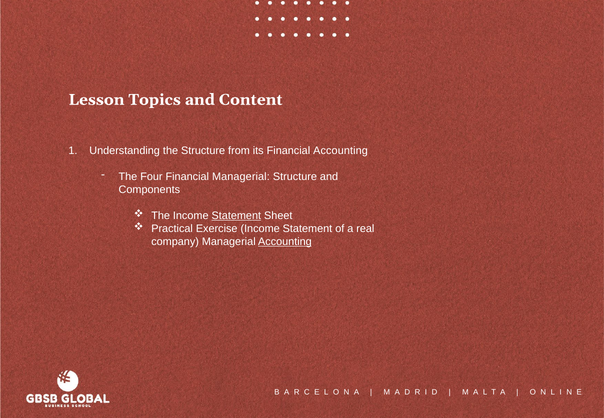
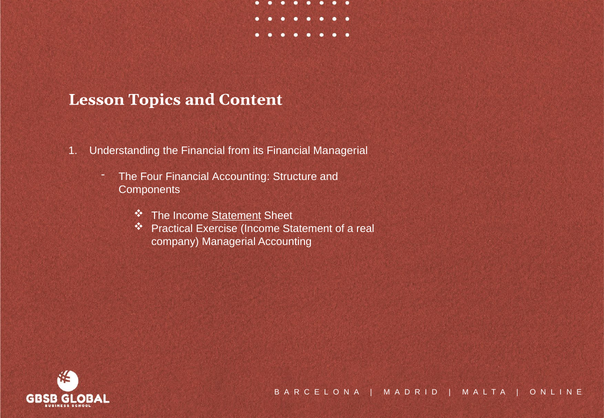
the Structure: Structure -> Financial
Financial Accounting: Accounting -> Managerial
Financial Managerial: Managerial -> Accounting
Accounting at (285, 242) underline: present -> none
